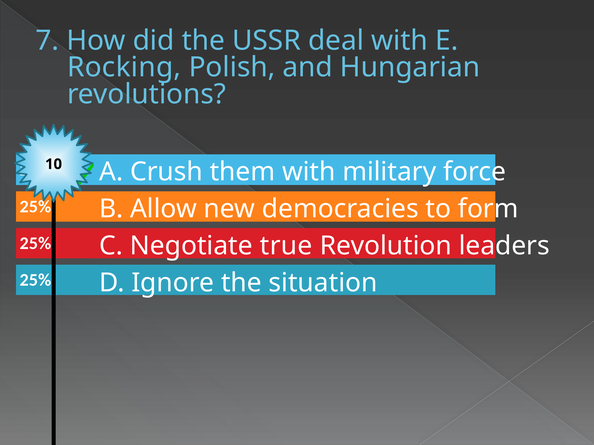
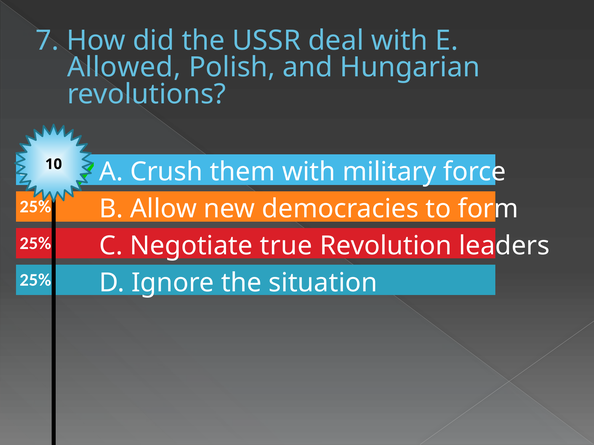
Rocking: Rocking -> Allowed
